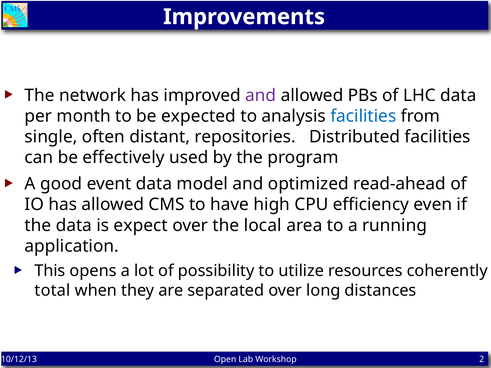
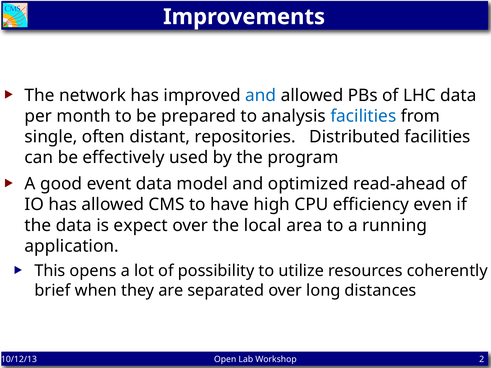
and at (261, 95) colour: purple -> blue
expected: expected -> prepared
total: total -> brief
